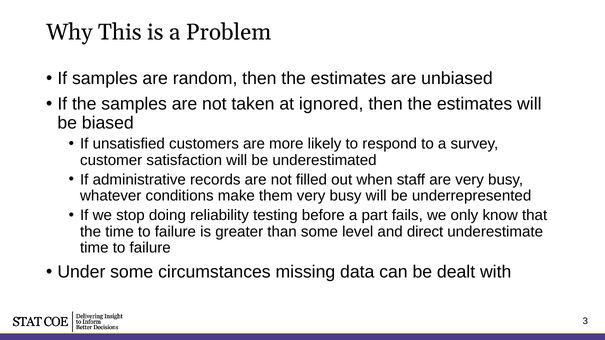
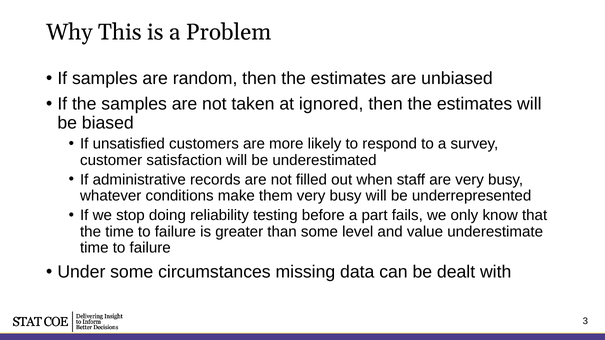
direct: direct -> value
